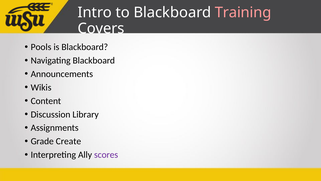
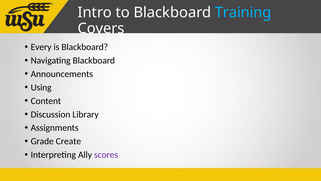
Training colour: pink -> light blue
Pools: Pools -> Every
Wikis: Wikis -> Using
